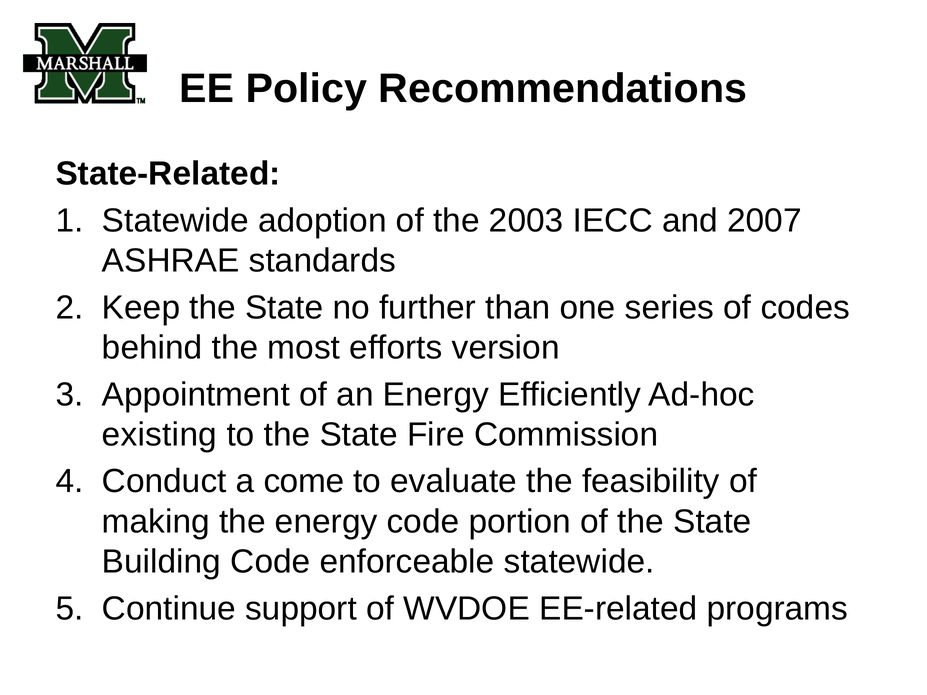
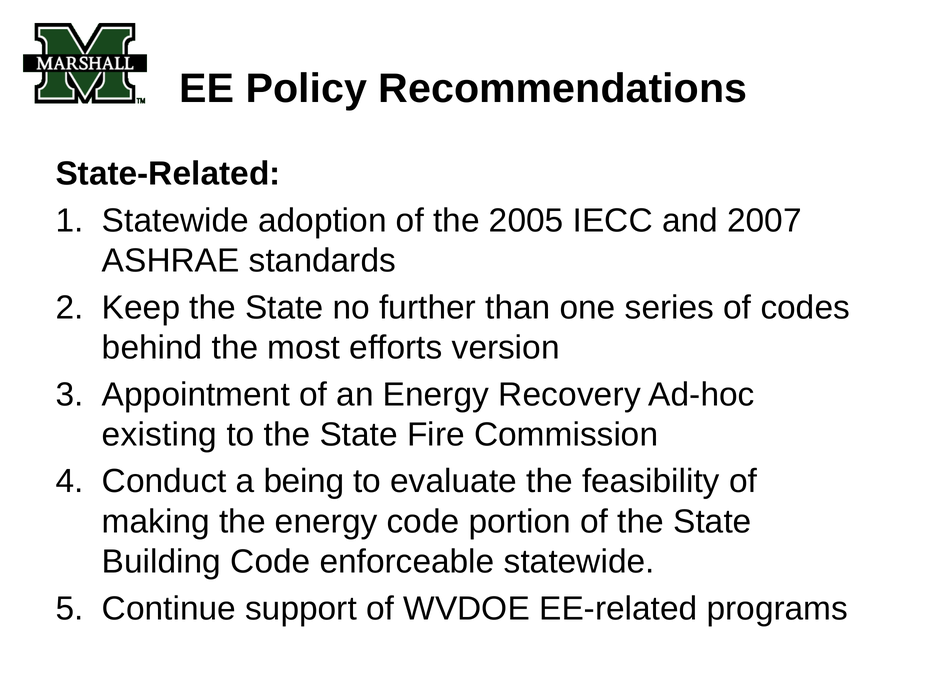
2003: 2003 -> 2005
Efficiently: Efficiently -> Recovery
come: come -> being
